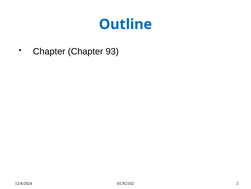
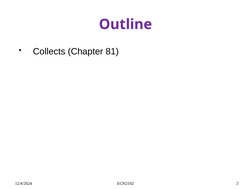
Outline colour: blue -> purple
Chapter at (49, 51): Chapter -> Collects
93: 93 -> 81
